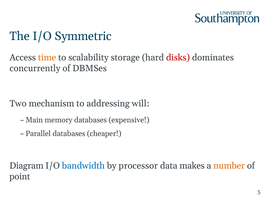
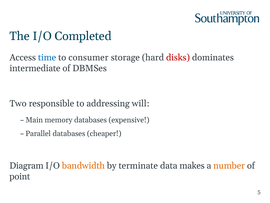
Symmetric: Symmetric -> Completed
time colour: orange -> blue
scalability: scalability -> consumer
concurrently: concurrently -> intermediate
mechanism: mechanism -> responsible
bandwidth colour: blue -> orange
processor: processor -> terminate
